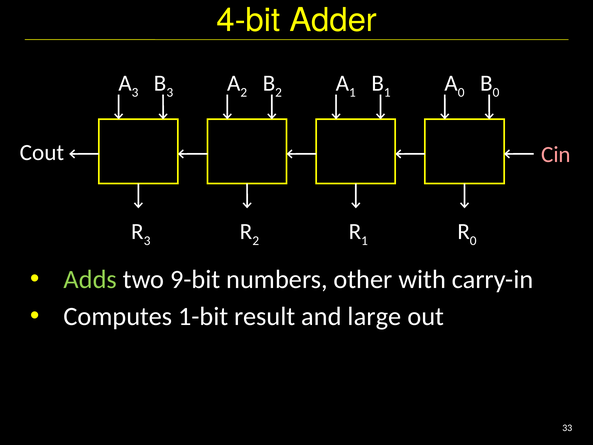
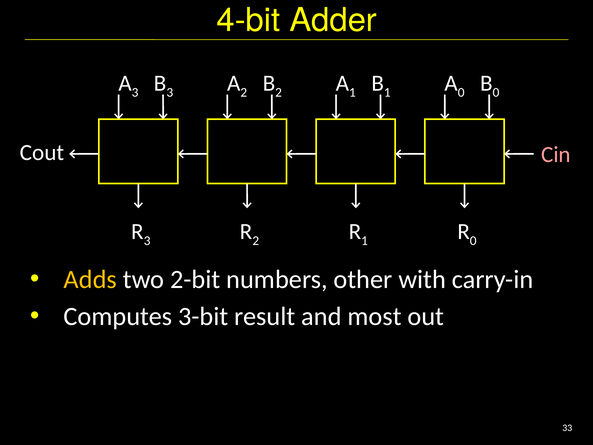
Adds colour: light green -> yellow
9-bit: 9-bit -> 2-bit
1-bit: 1-bit -> 3-bit
large: large -> most
